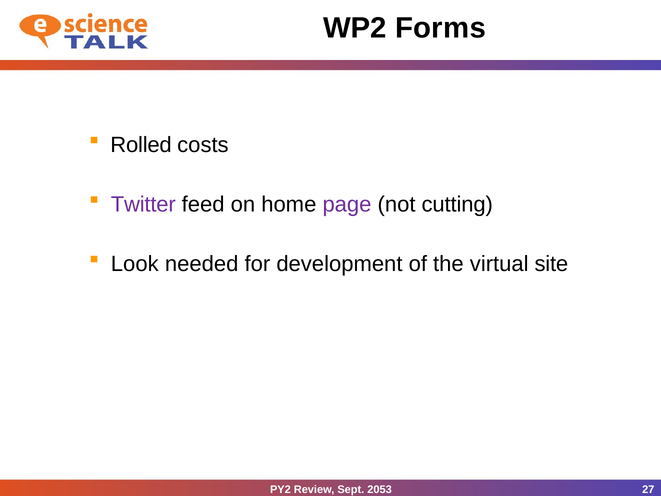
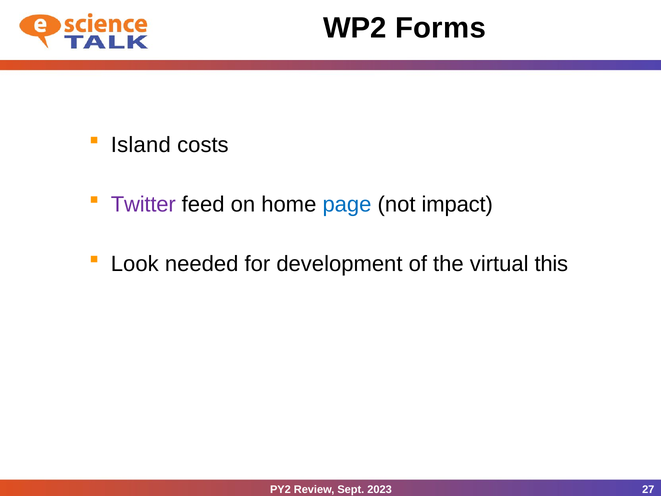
Rolled: Rolled -> Island
page colour: purple -> blue
cutting: cutting -> impact
site: site -> this
2053: 2053 -> 2023
